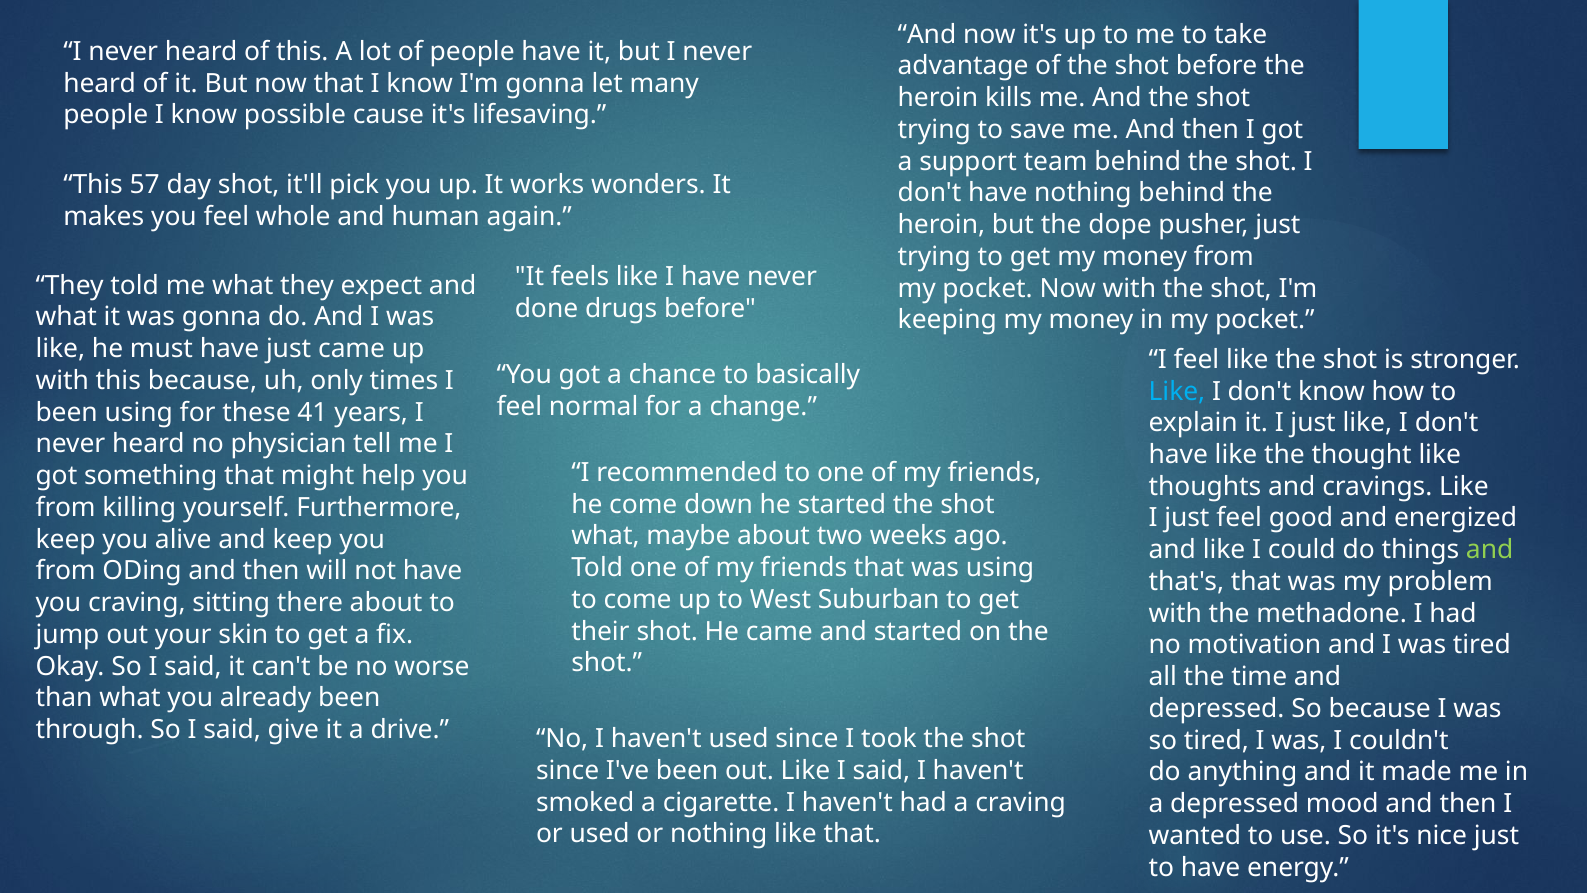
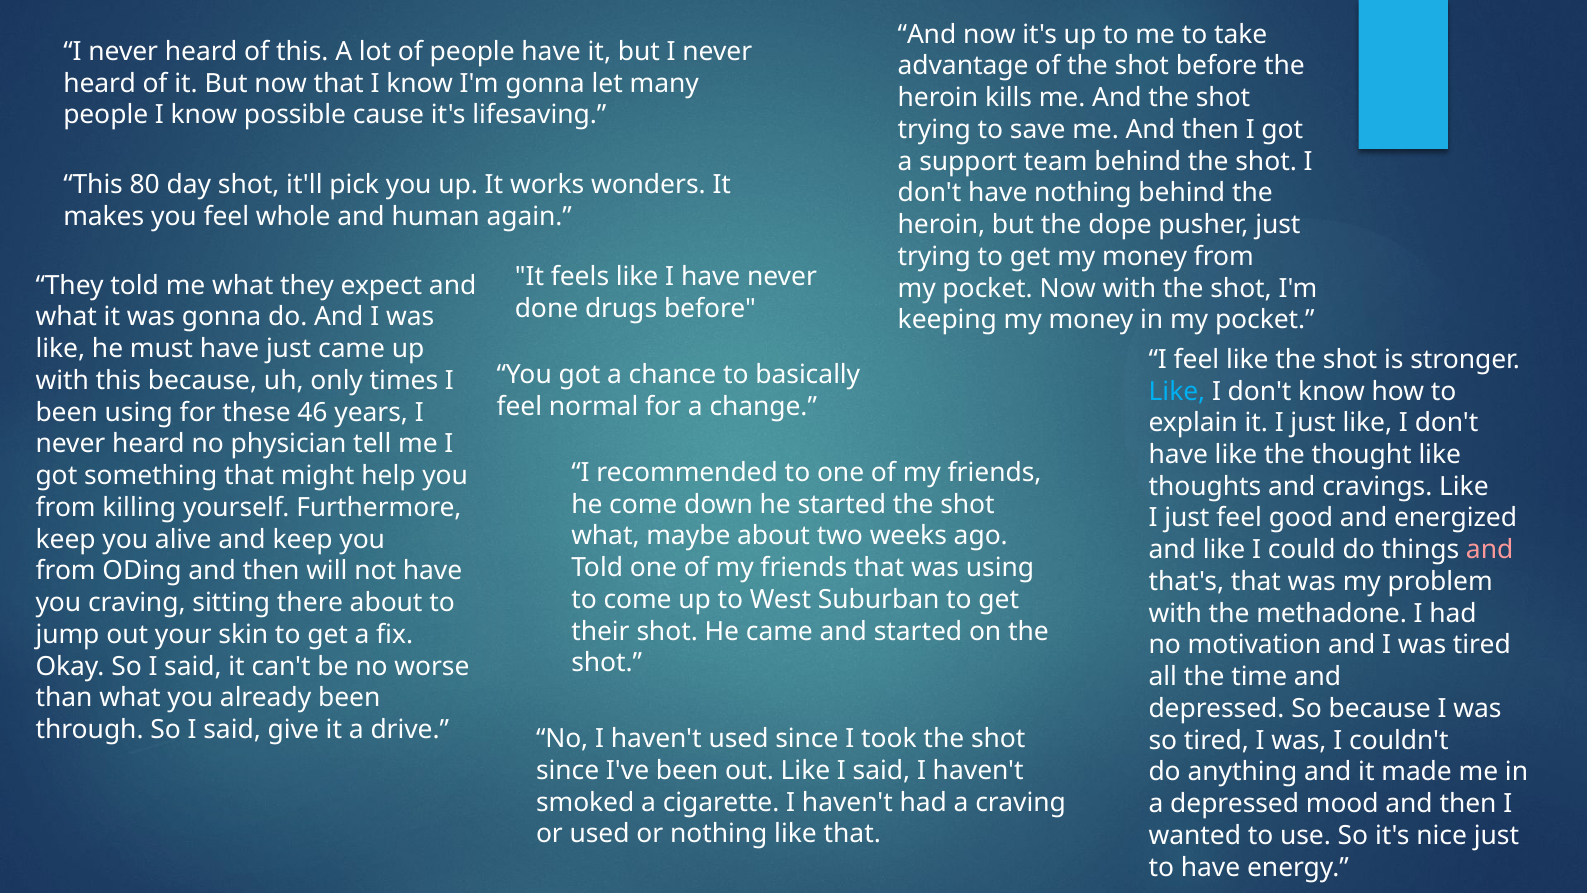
57: 57 -> 80
41: 41 -> 46
and at (1490, 550) colour: light green -> pink
